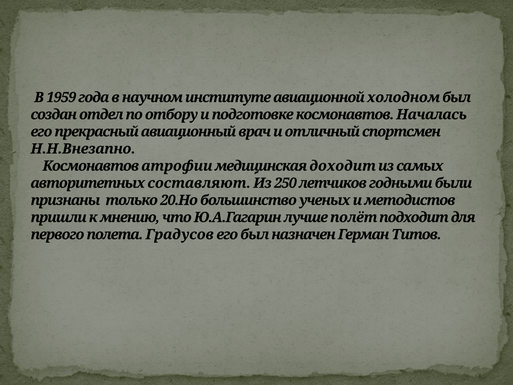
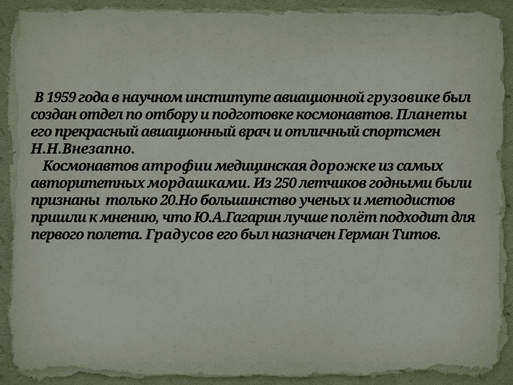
холодном: холодном -> грузовике
Началась: Началась -> Планеты
доходит: доходит -> дорожке
составляют: составляют -> мордашками
